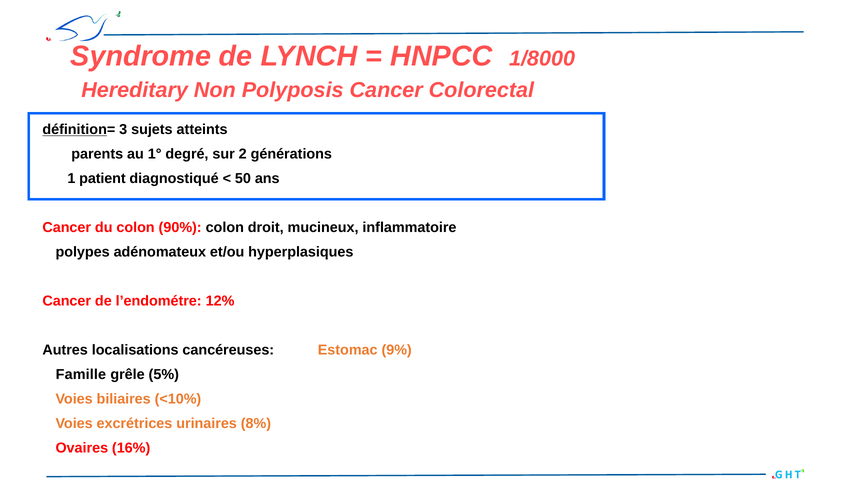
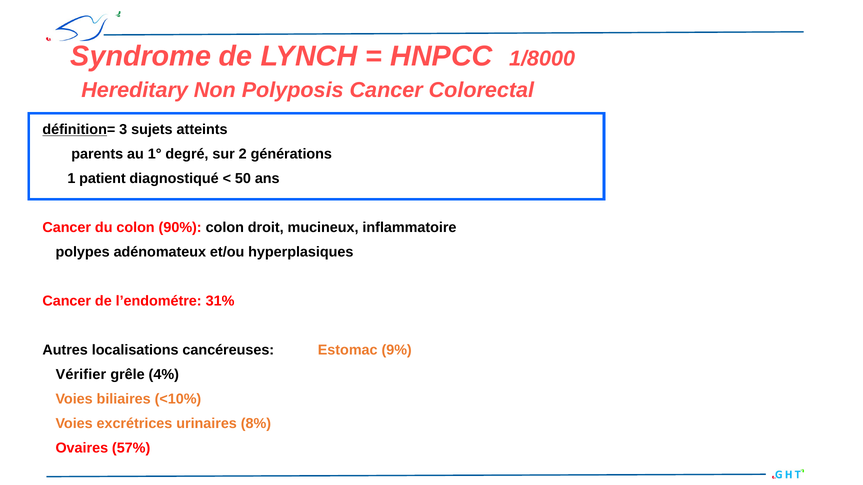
12%: 12% -> 31%
Famille: Famille -> Vérifier
5%: 5% -> 4%
16%: 16% -> 57%
